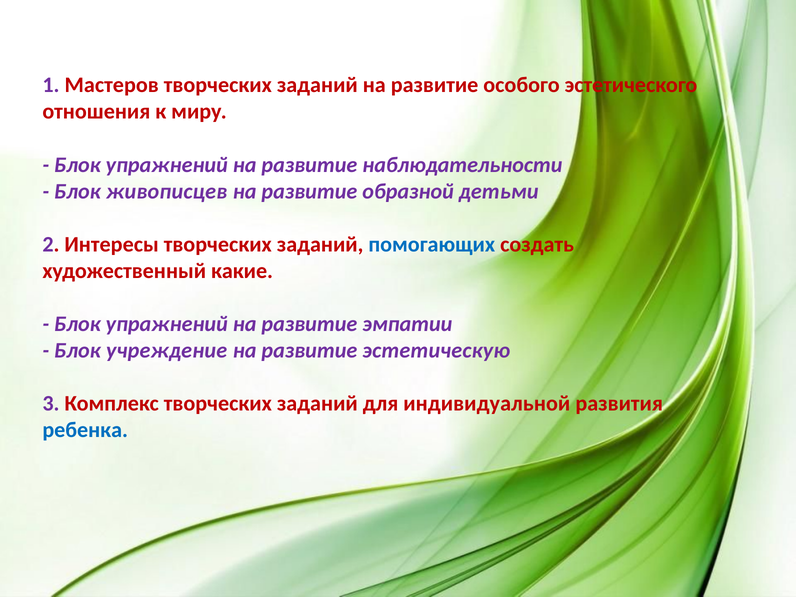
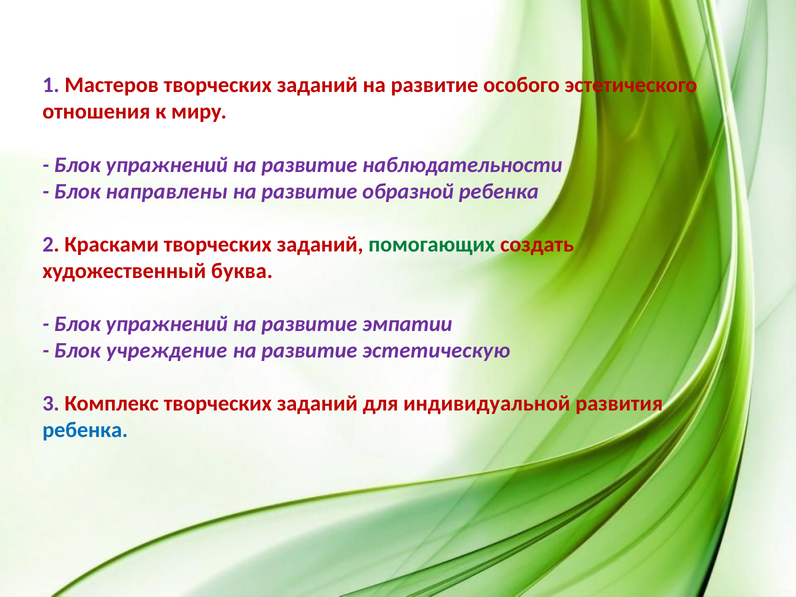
живописцев: живописцев -> направлены
образной детьми: детьми -> ребенка
Интересы: Интересы -> Красками
помогающих colour: blue -> green
какие: какие -> буква
